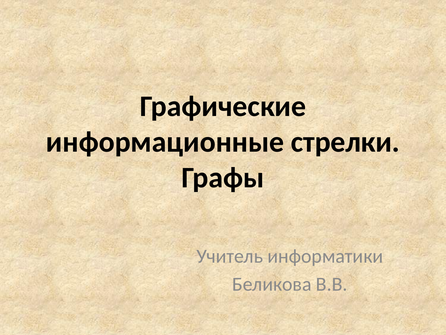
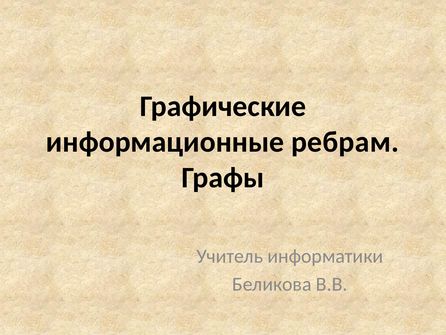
стрелки: стрелки -> ребрам
